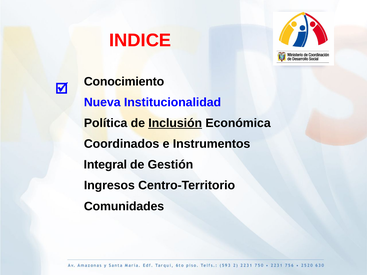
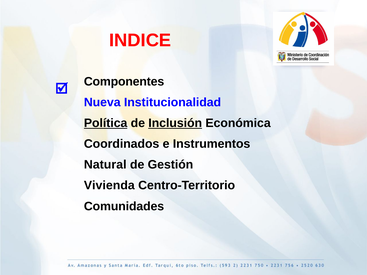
Conocimiento: Conocimiento -> Componentes
Política underline: none -> present
Integral: Integral -> Natural
Ingresos: Ingresos -> Vivienda
